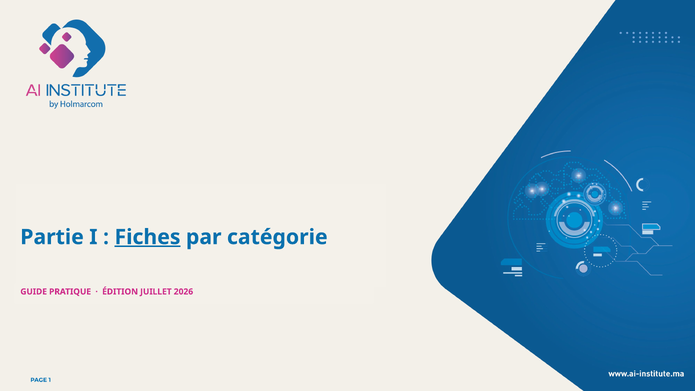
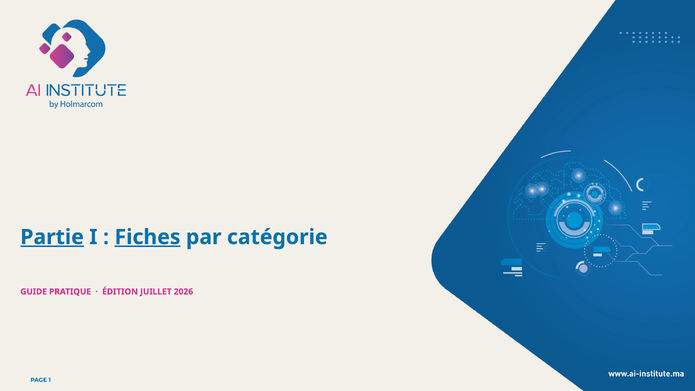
Partie underline: none -> present
